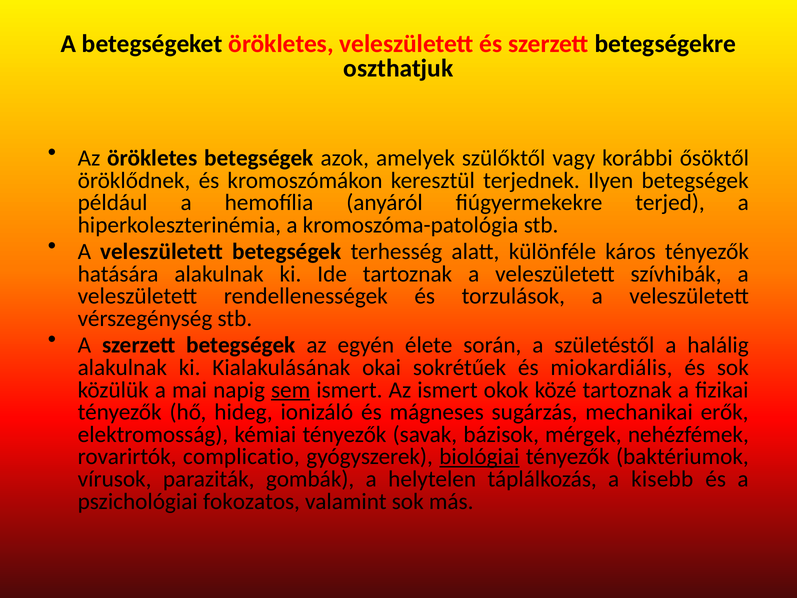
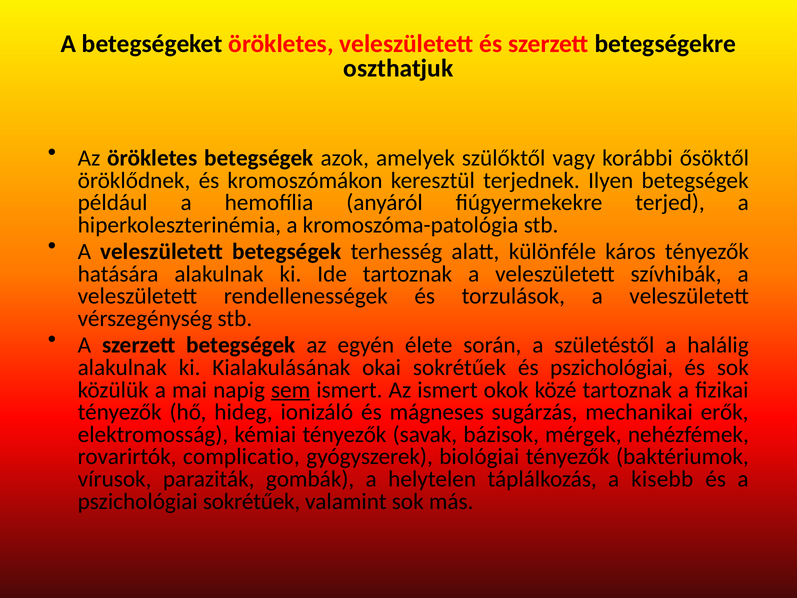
és miokardiális: miokardiális -> pszichológiai
biológiai underline: present -> none
pszichológiai fokozatos: fokozatos -> sokrétűek
